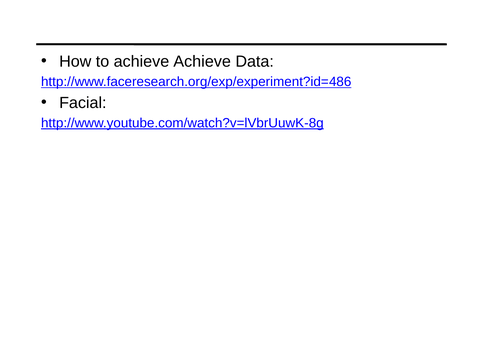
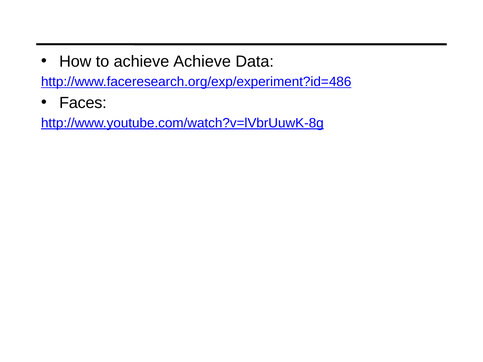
Facial: Facial -> Faces
